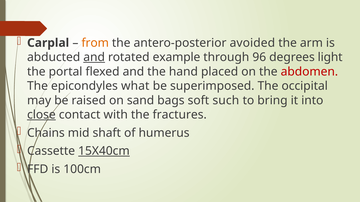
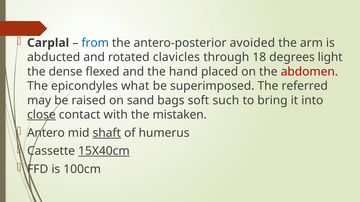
from colour: orange -> blue
and at (94, 57) underline: present -> none
example: example -> clavicles
96: 96 -> 18
portal: portal -> dense
occipital: occipital -> referred
fractures: fractures -> mistaken
Chains: Chains -> Antero
shaft underline: none -> present
